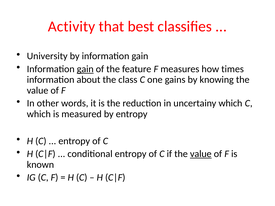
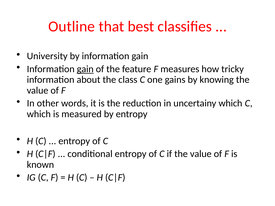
Activity: Activity -> Outline
times: times -> tricky
value at (201, 154) underline: present -> none
